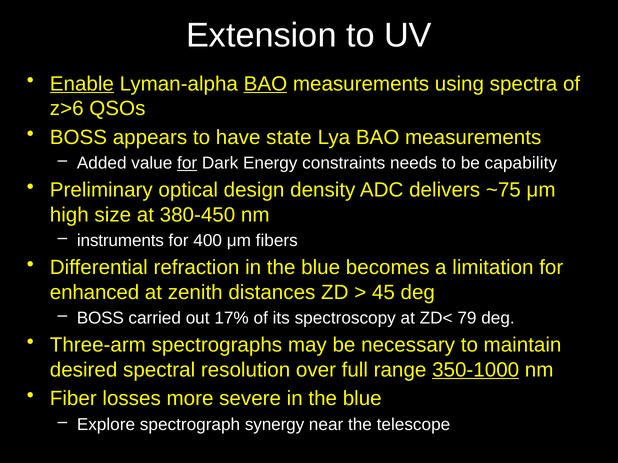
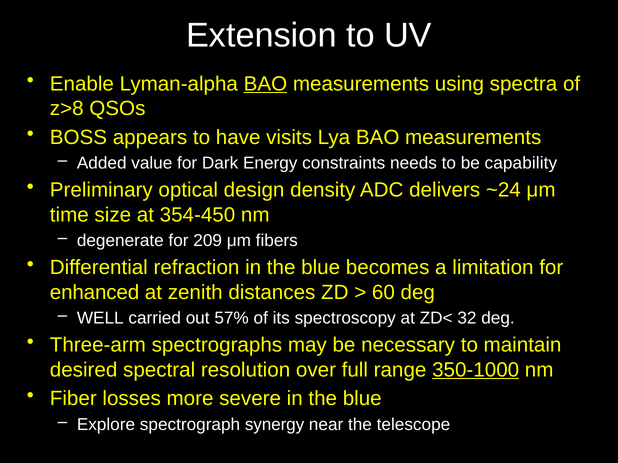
Enable underline: present -> none
z>6: z>6 -> z>8
state: state -> visits
for at (187, 163) underline: present -> none
~75: ~75 -> ~24
high: high -> time
380-450: 380-450 -> 354-450
instruments: instruments -> degenerate
400: 400 -> 209
45: 45 -> 60
BOSS at (100, 318): BOSS -> WELL
17%: 17% -> 57%
79: 79 -> 32
